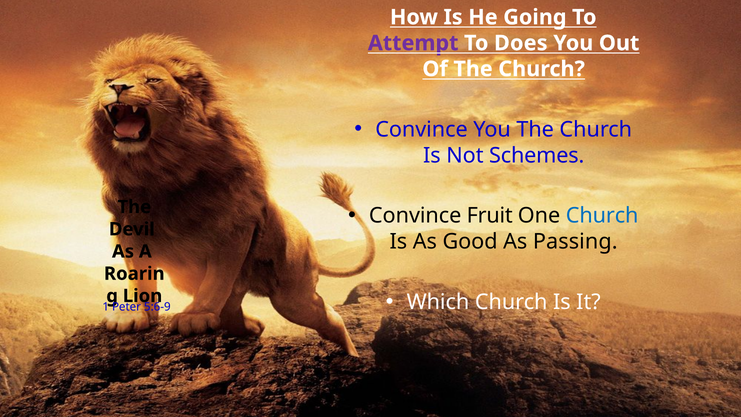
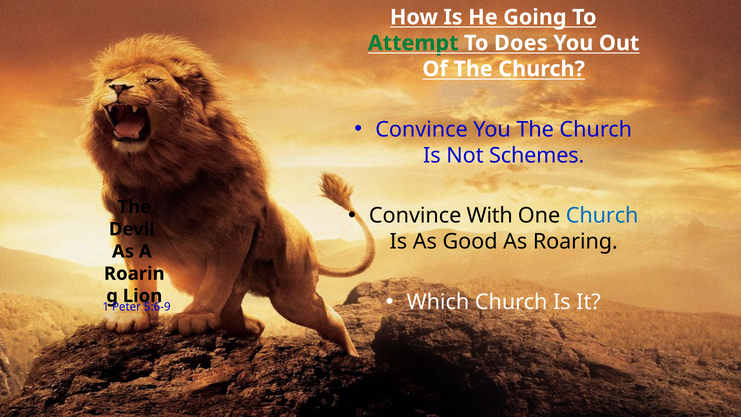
Attempt colour: purple -> green
Fruit: Fruit -> With
Passing: Passing -> Roaring
